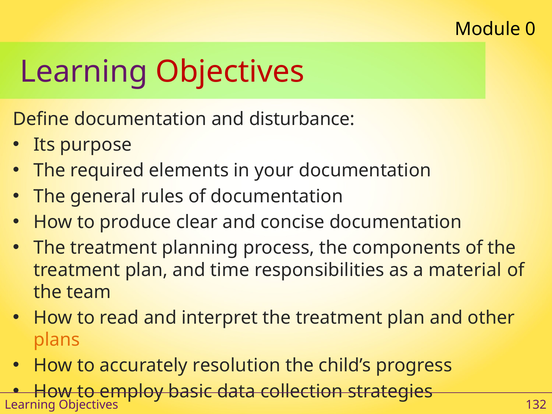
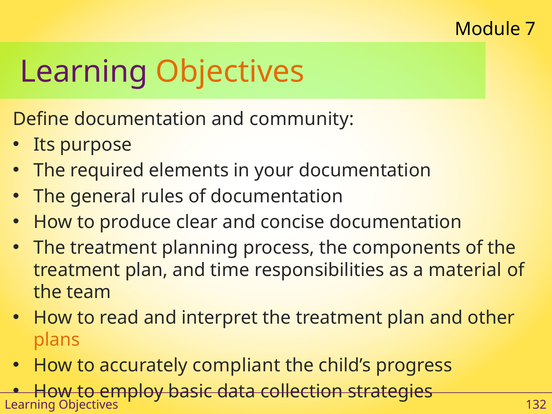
0: 0 -> 7
Objectives at (230, 72) colour: red -> orange
disturbance: disturbance -> community
resolution: resolution -> compliant
